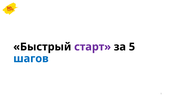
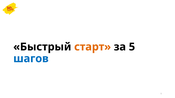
старт colour: purple -> orange
